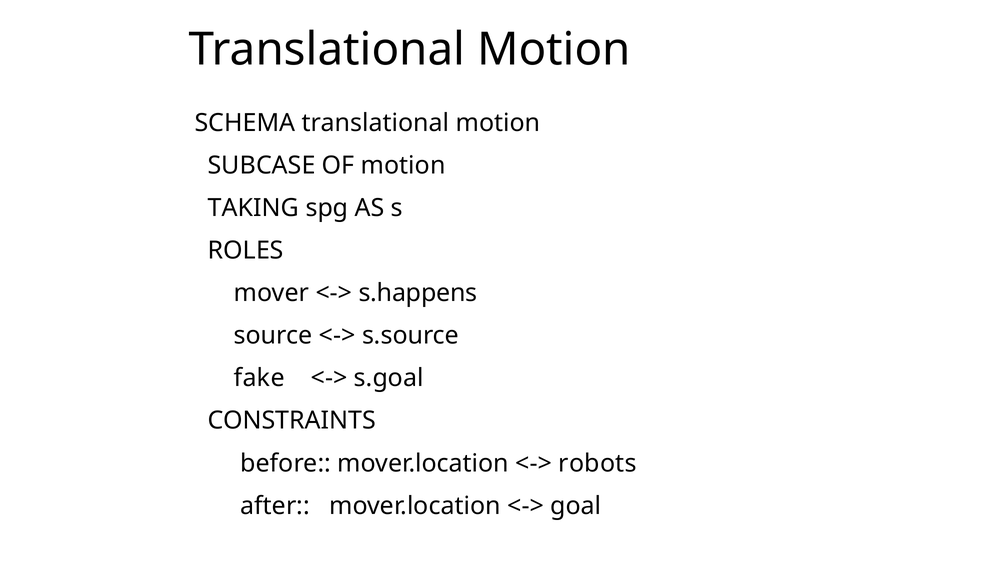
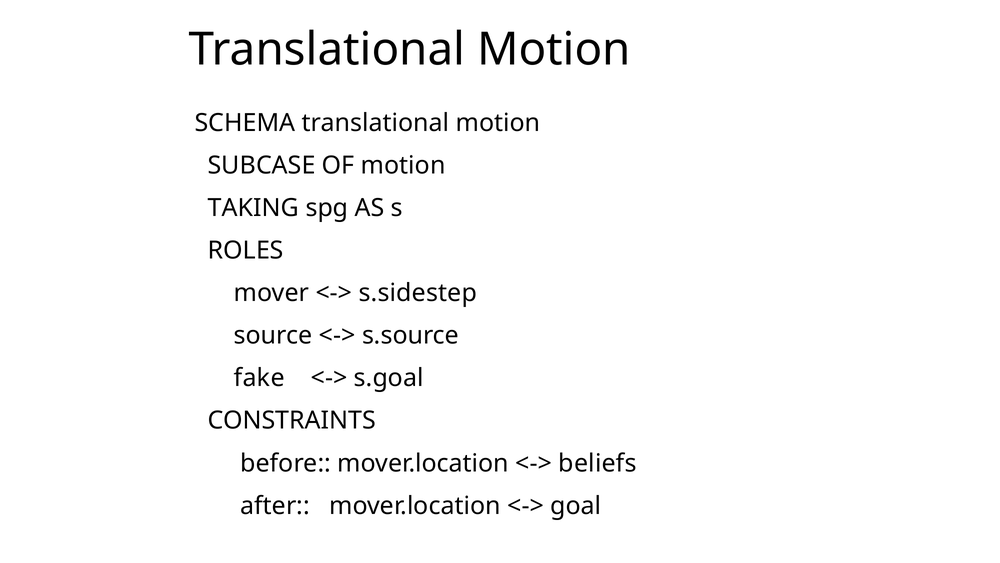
s.happens: s.happens -> s.sidestep
robots: robots -> beliefs
